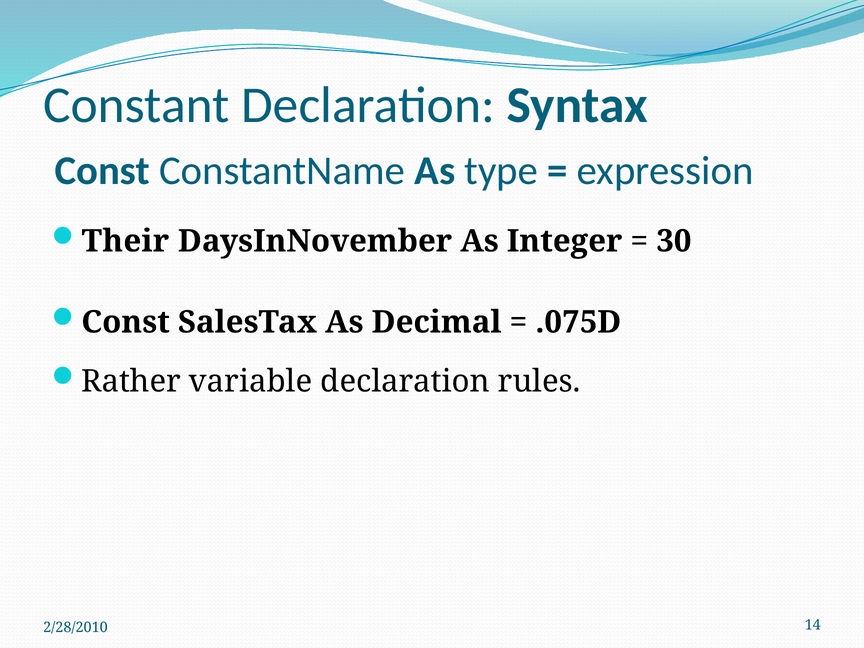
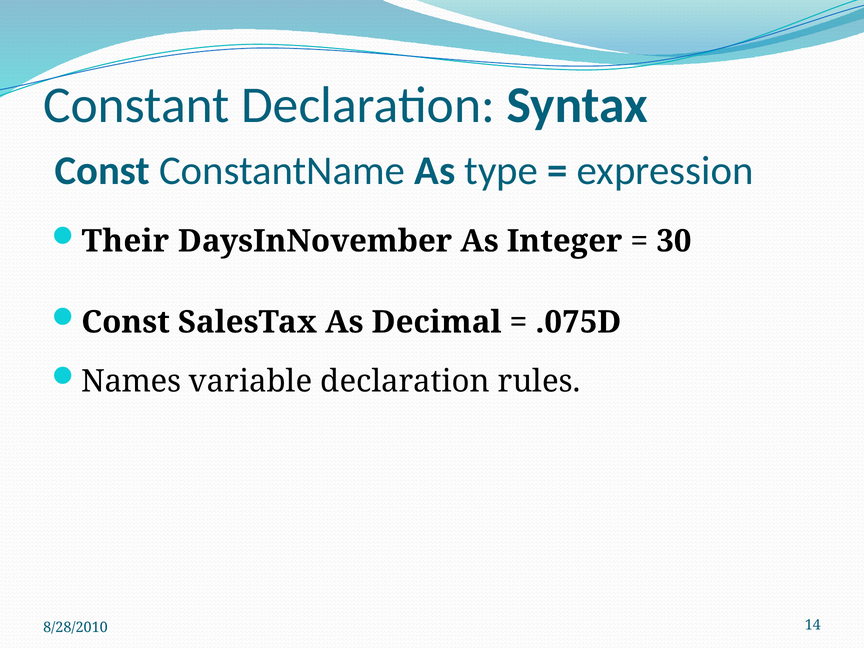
Rather: Rather -> Names
2/28/2010: 2/28/2010 -> 8/28/2010
